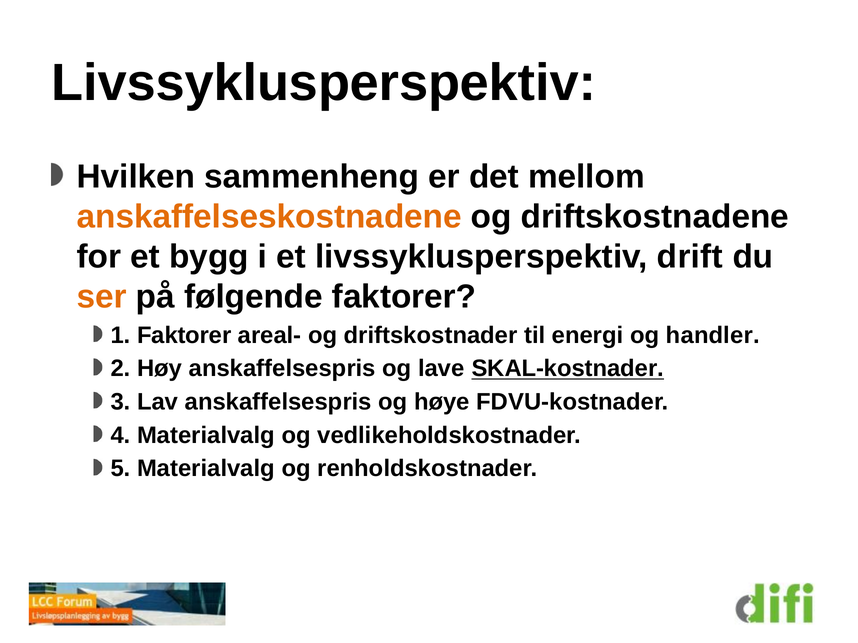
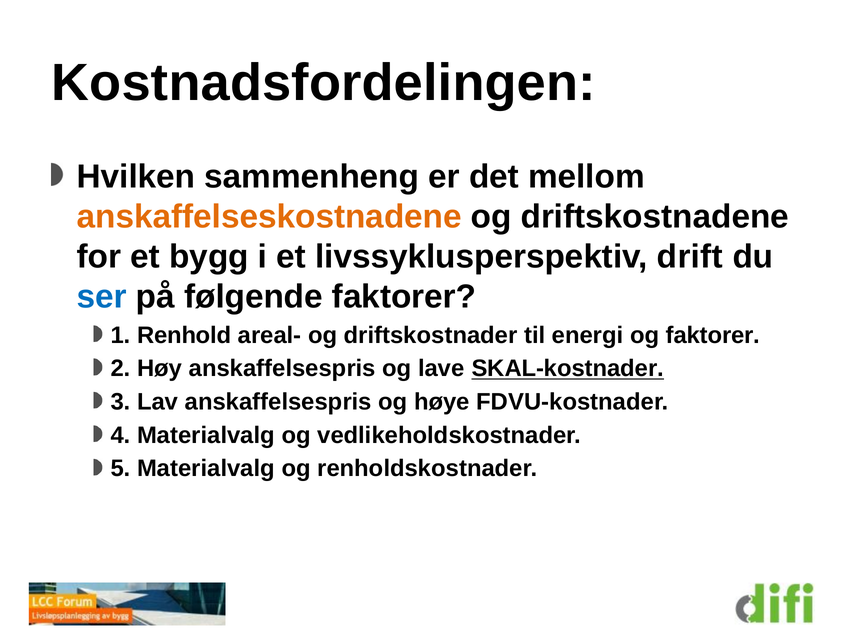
Livssyklusperspektiv at (324, 83): Livssyklusperspektiv -> Kostnadsfordelingen
ser colour: orange -> blue
1 Faktorer: Faktorer -> Renhold
og handler: handler -> faktorer
